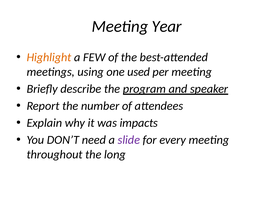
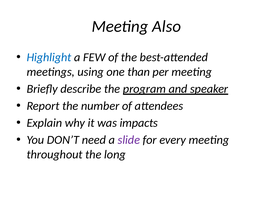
Year: Year -> Also
Highlight colour: orange -> blue
used: used -> than
